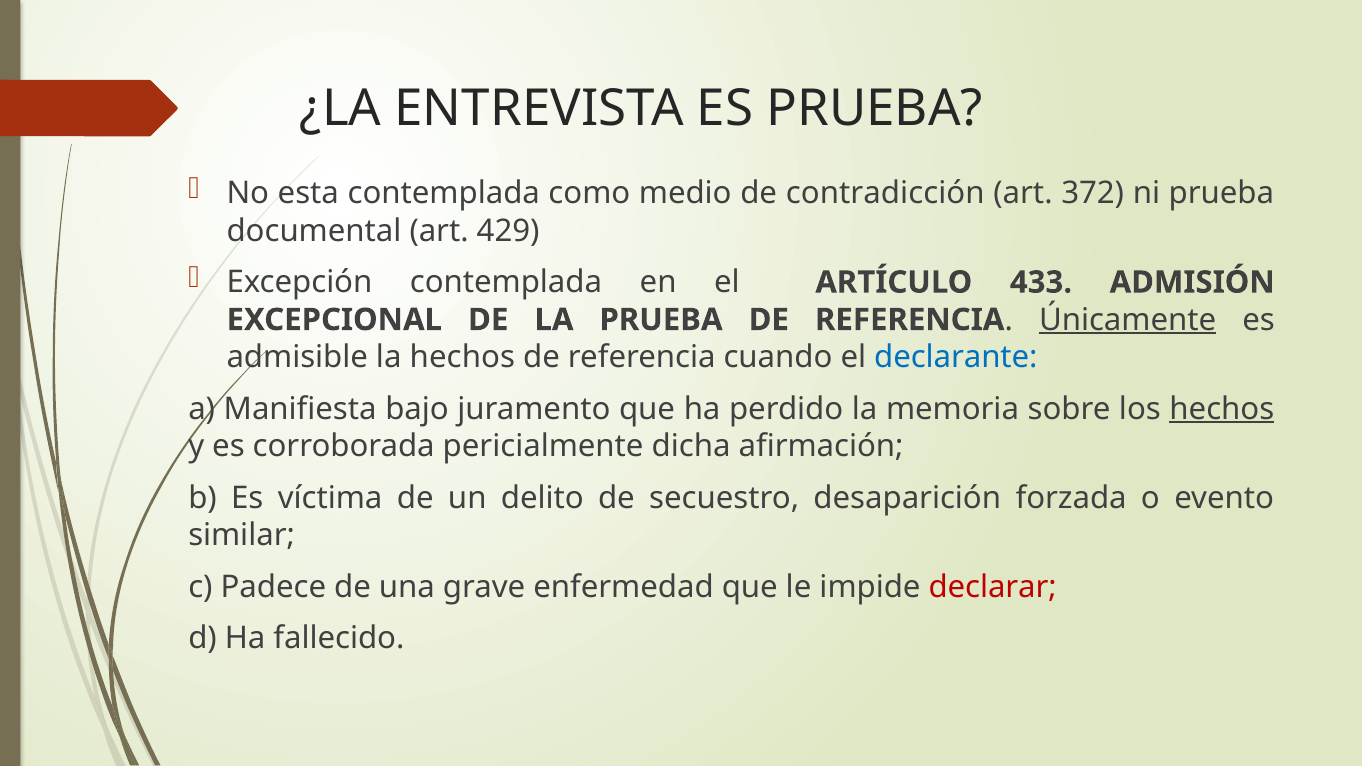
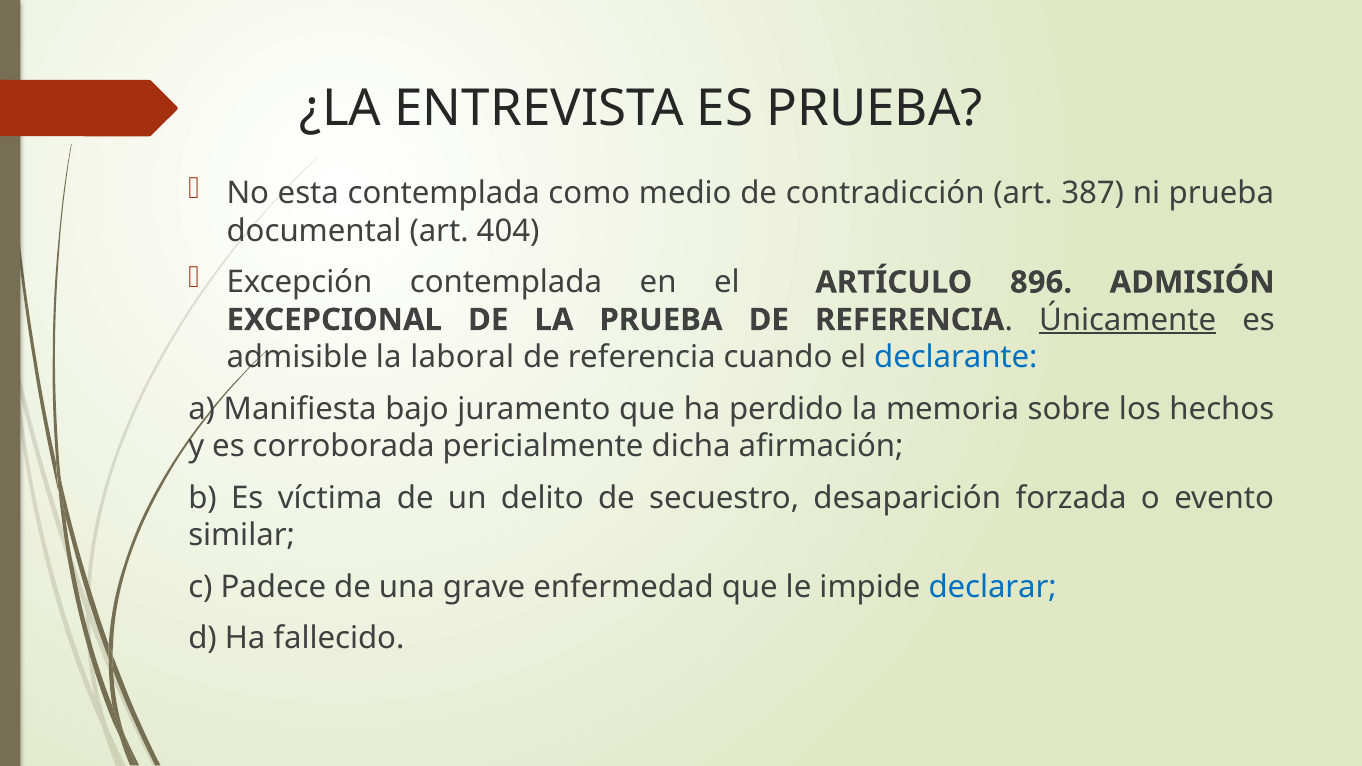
372: 372 -> 387
429: 429 -> 404
433: 433 -> 896
la hechos: hechos -> laboral
hechos at (1222, 409) underline: present -> none
declarar colour: red -> blue
